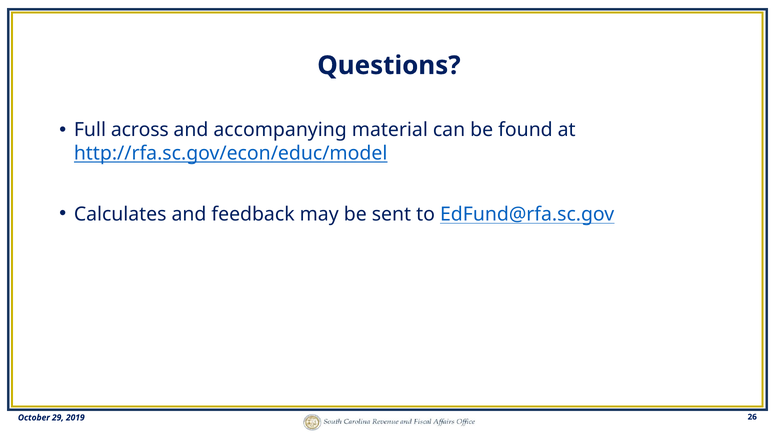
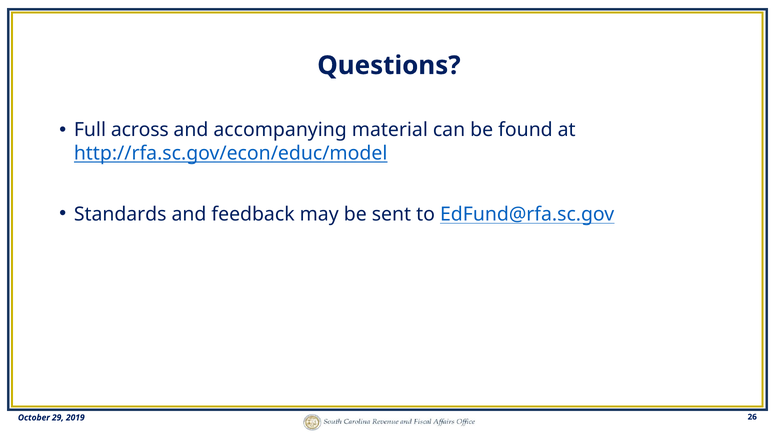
Calculates: Calculates -> Standards
